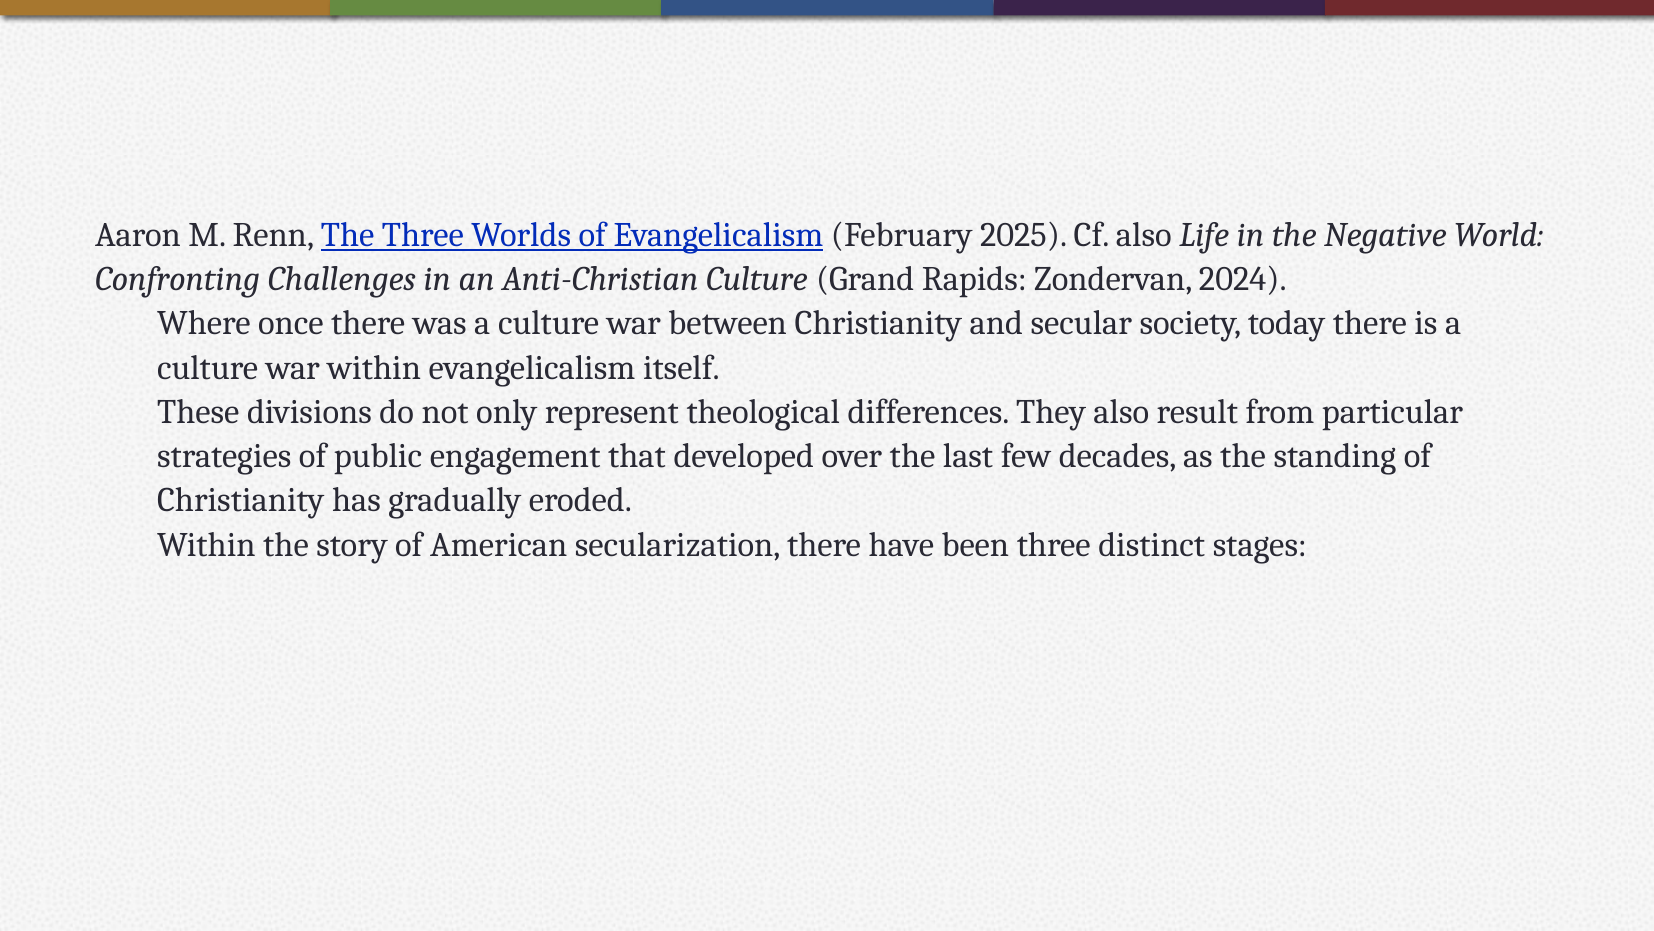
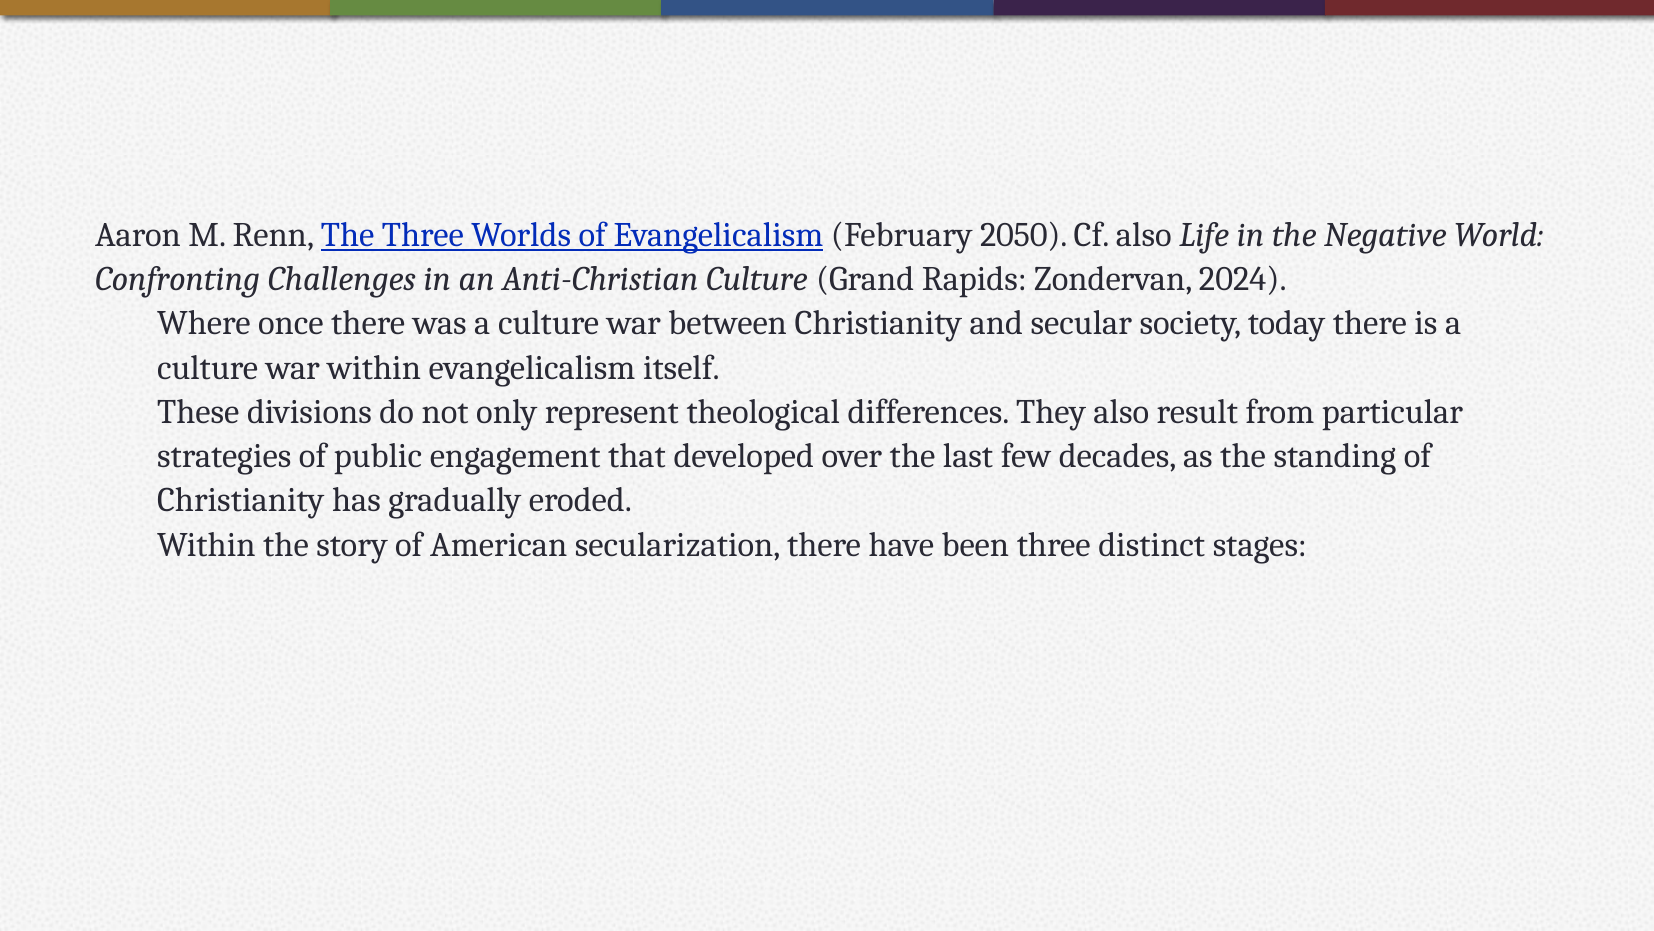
2025: 2025 -> 2050
